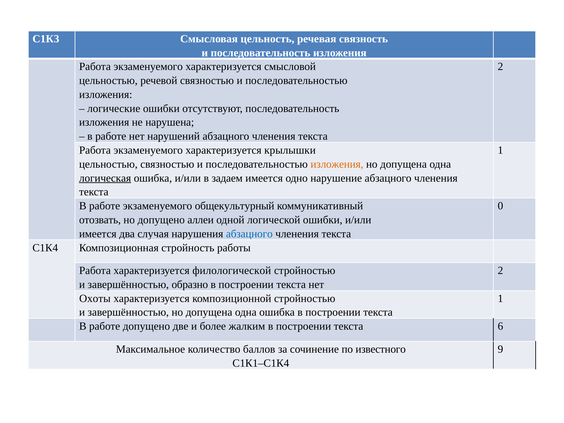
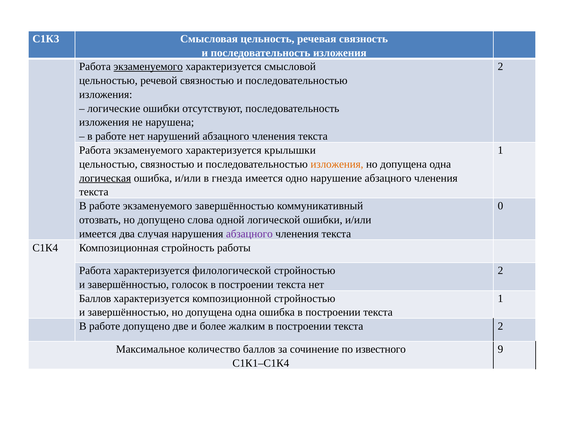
экзаменуемого at (148, 67) underline: none -> present
задаем: задаем -> гнезда
экзаменуемого общекультурный: общекультурный -> завершённостью
аллеи: аллеи -> слова
абзацного at (249, 234) colour: blue -> purple
образно: образно -> голосок
Охоты at (95, 298): Охоты -> Баллов
построении текста 6: 6 -> 2
